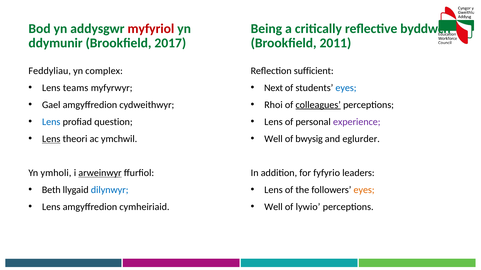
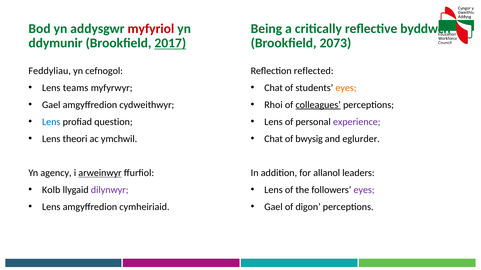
2017 underline: none -> present
2011: 2011 -> 2073
complex: complex -> cefnogol
sufficient: sufficient -> reflected
Next at (274, 88): Next -> Chat
eyes at (346, 88) colour: blue -> orange
Lens at (51, 139) underline: present -> none
Well at (273, 139): Well -> Chat
ymholi: ymholi -> agency
fyfyrio: fyfyrio -> allanol
Beth: Beth -> Kolb
dilynwyr colour: blue -> purple
eyes at (364, 190) colour: orange -> purple
Well at (273, 207): Well -> Gael
lywio: lywio -> digon
